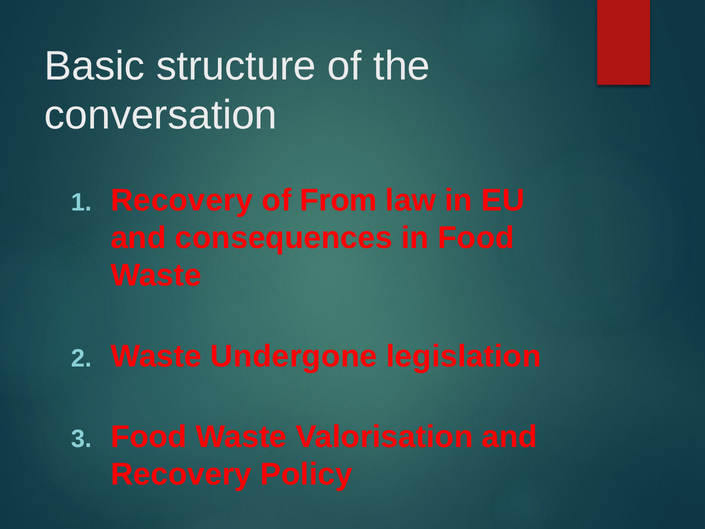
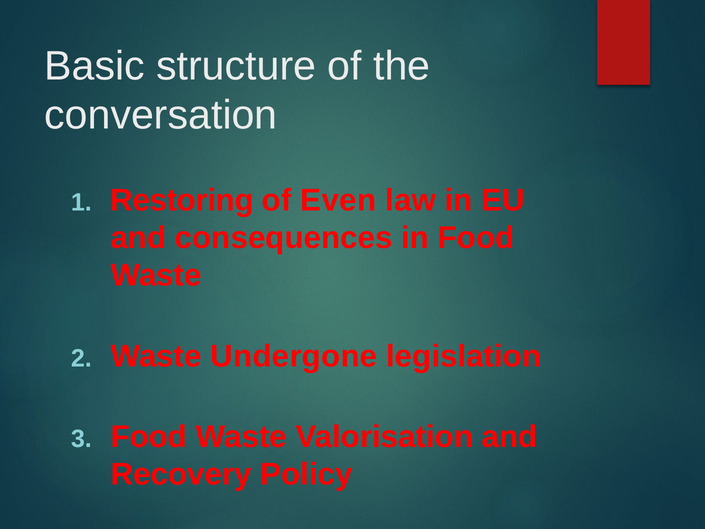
Recovery at (182, 200): Recovery -> Restoring
From: From -> Even
